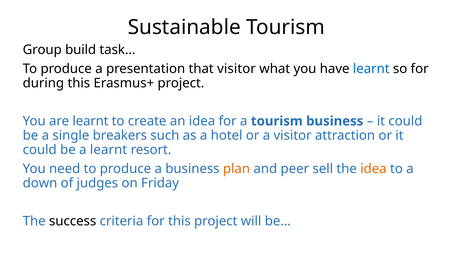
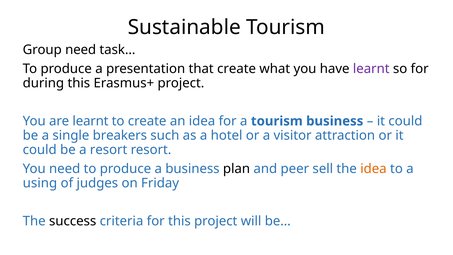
Group build: build -> need
that visitor: visitor -> create
learnt at (371, 69) colour: blue -> purple
a learnt: learnt -> resort
plan colour: orange -> black
down: down -> using
